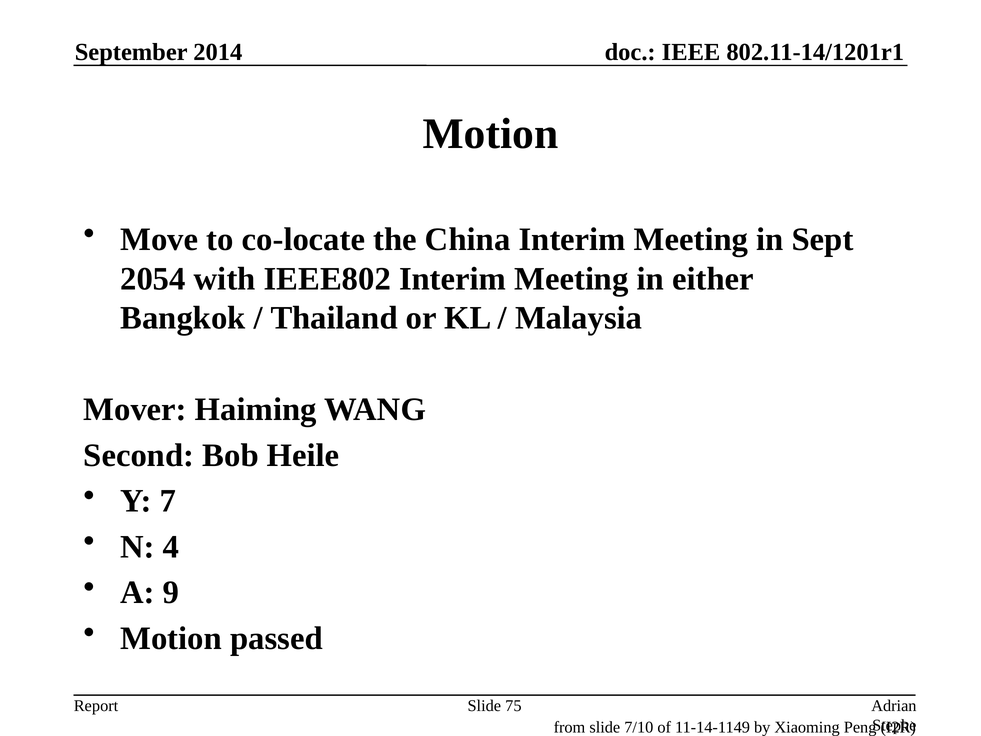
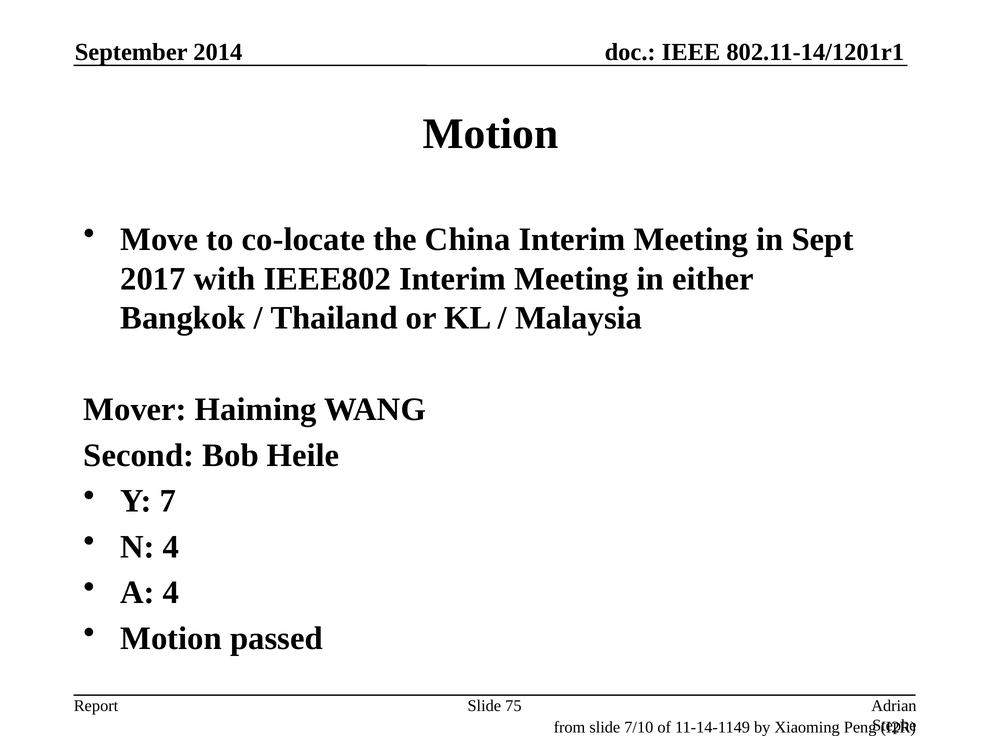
2054: 2054 -> 2017
A 9: 9 -> 4
